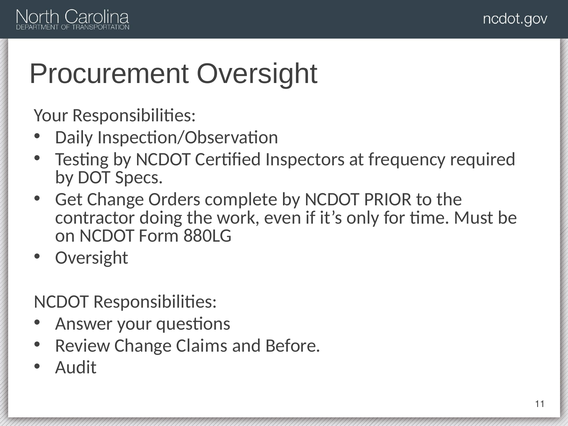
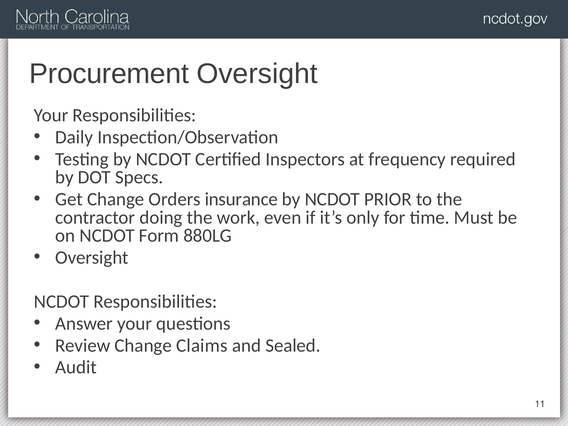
complete: complete -> insurance
Before: Before -> Sealed
